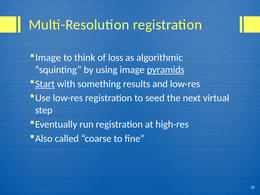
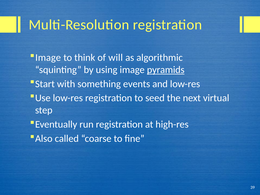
loss: loss -> will
Start underline: present -> none
results: results -> events
